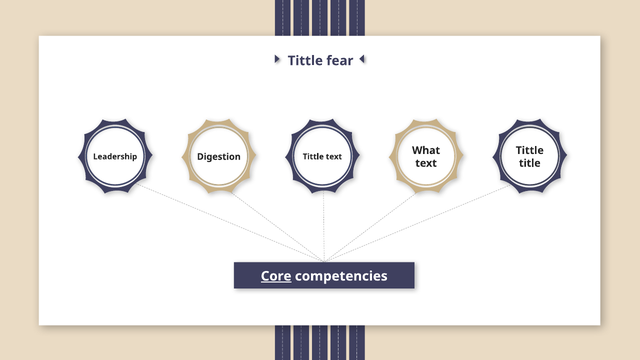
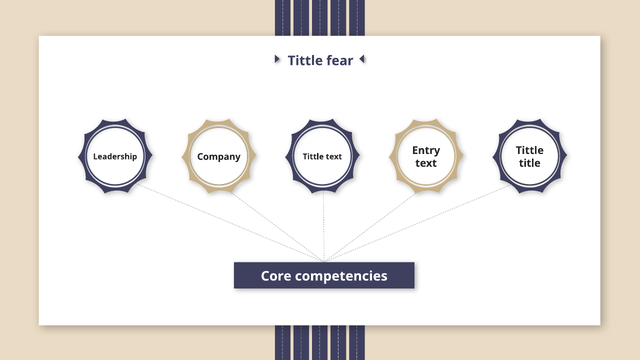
Digestion: Digestion -> Company
What: What -> Entry
Core underline: present -> none
